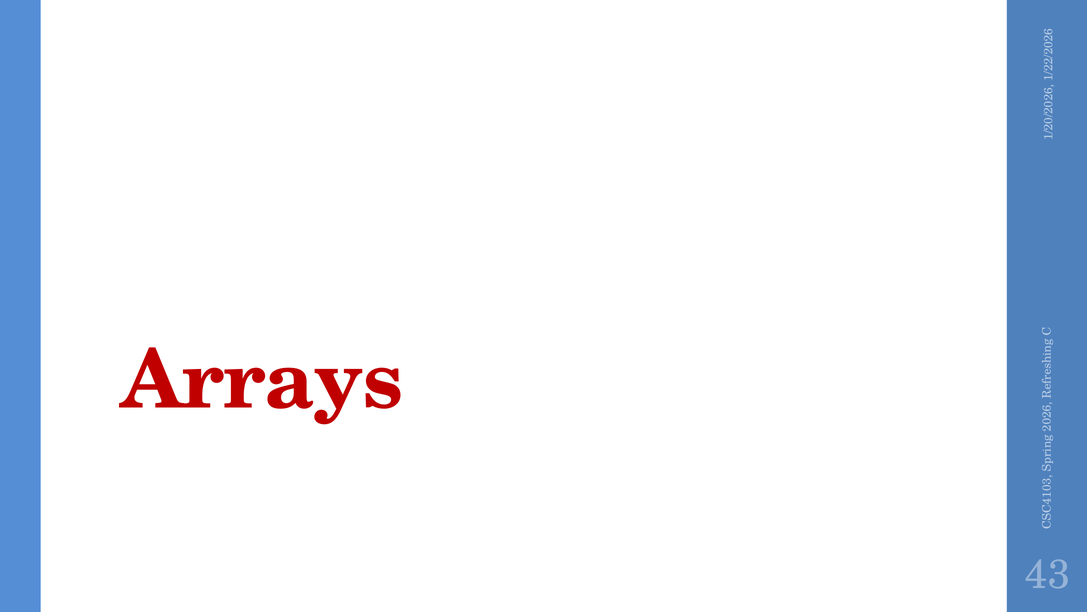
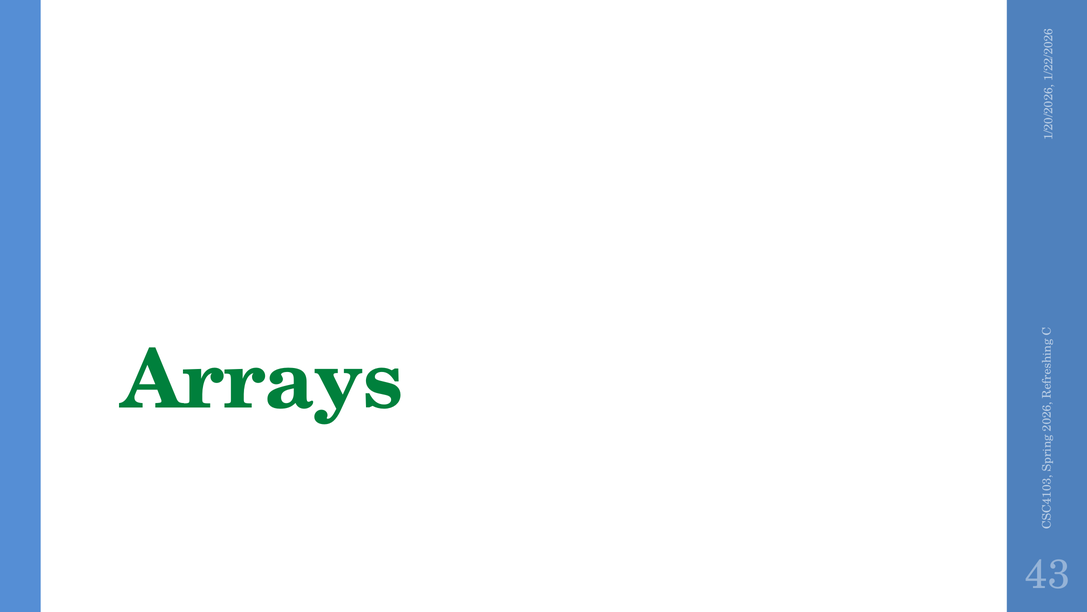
Arrays colour: red -> green
